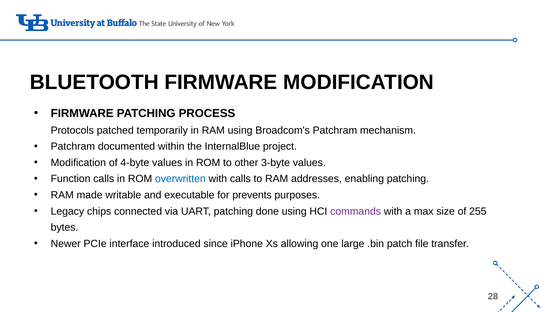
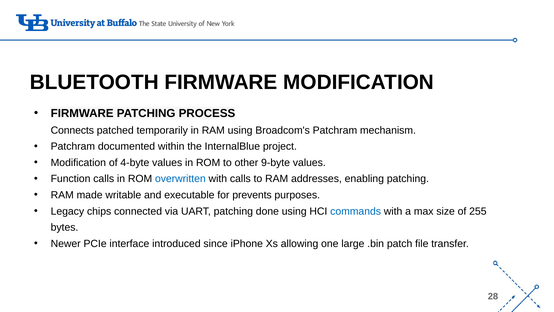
Protocols: Protocols -> Connects
3-byte: 3-byte -> 9-byte
commands colour: purple -> blue
